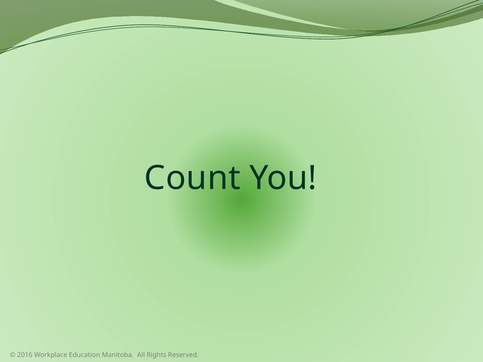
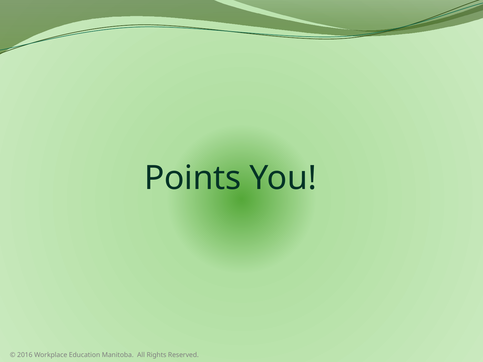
Count: Count -> Points
